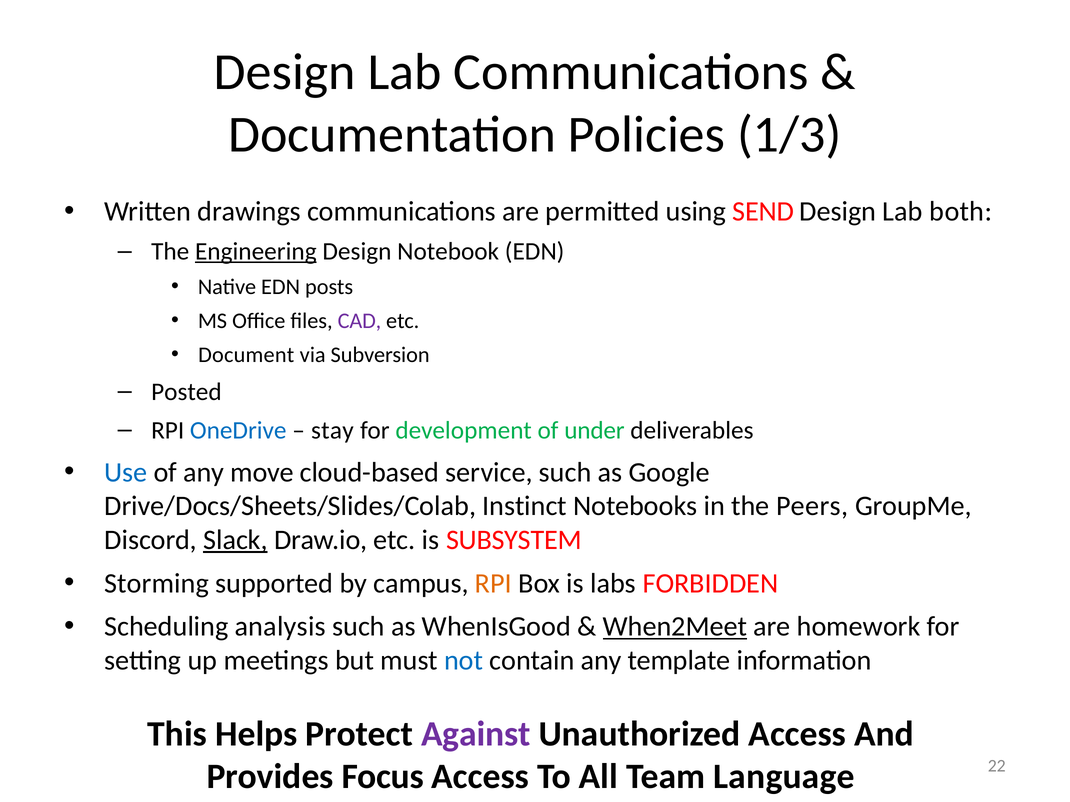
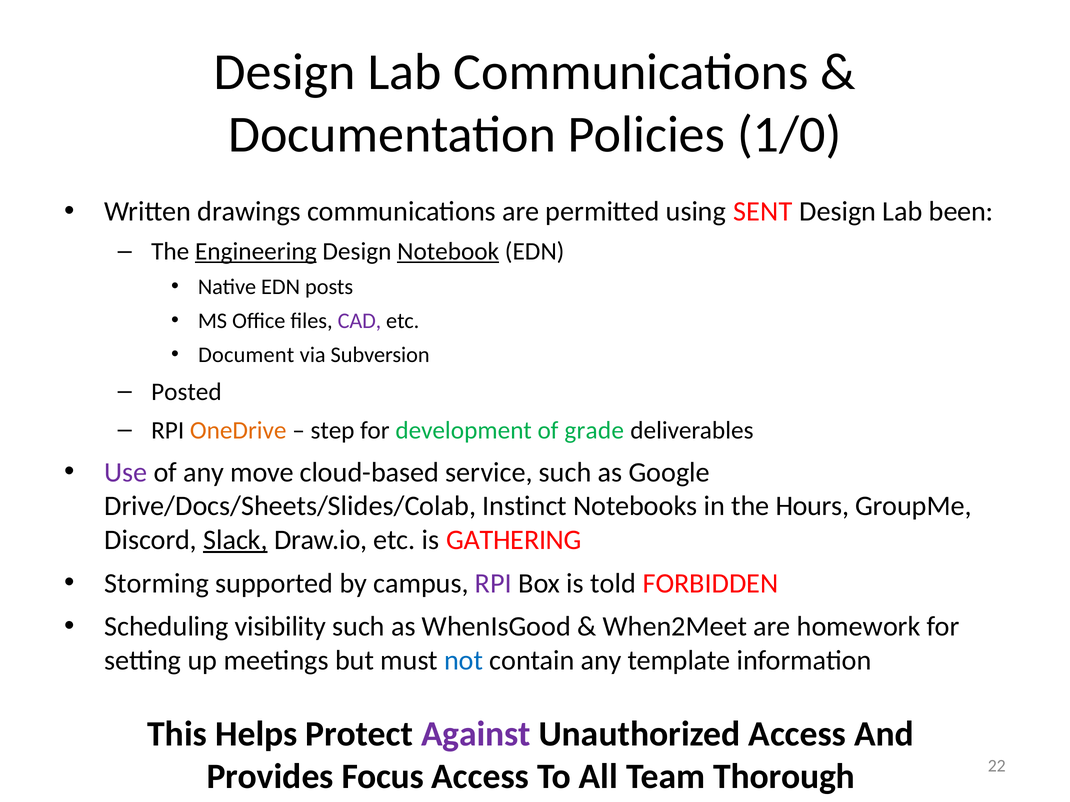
1/3: 1/3 -> 1/0
SEND: SEND -> SENT
both: both -> been
Notebook underline: none -> present
OneDrive colour: blue -> orange
stay: stay -> step
under: under -> grade
Use colour: blue -> purple
Peers: Peers -> Hours
SUBSYSTEM: SUBSYSTEM -> GATHERING
RPI at (493, 584) colour: orange -> purple
labs: labs -> told
analysis: analysis -> visibility
When2Meet underline: present -> none
Language: Language -> Thorough
